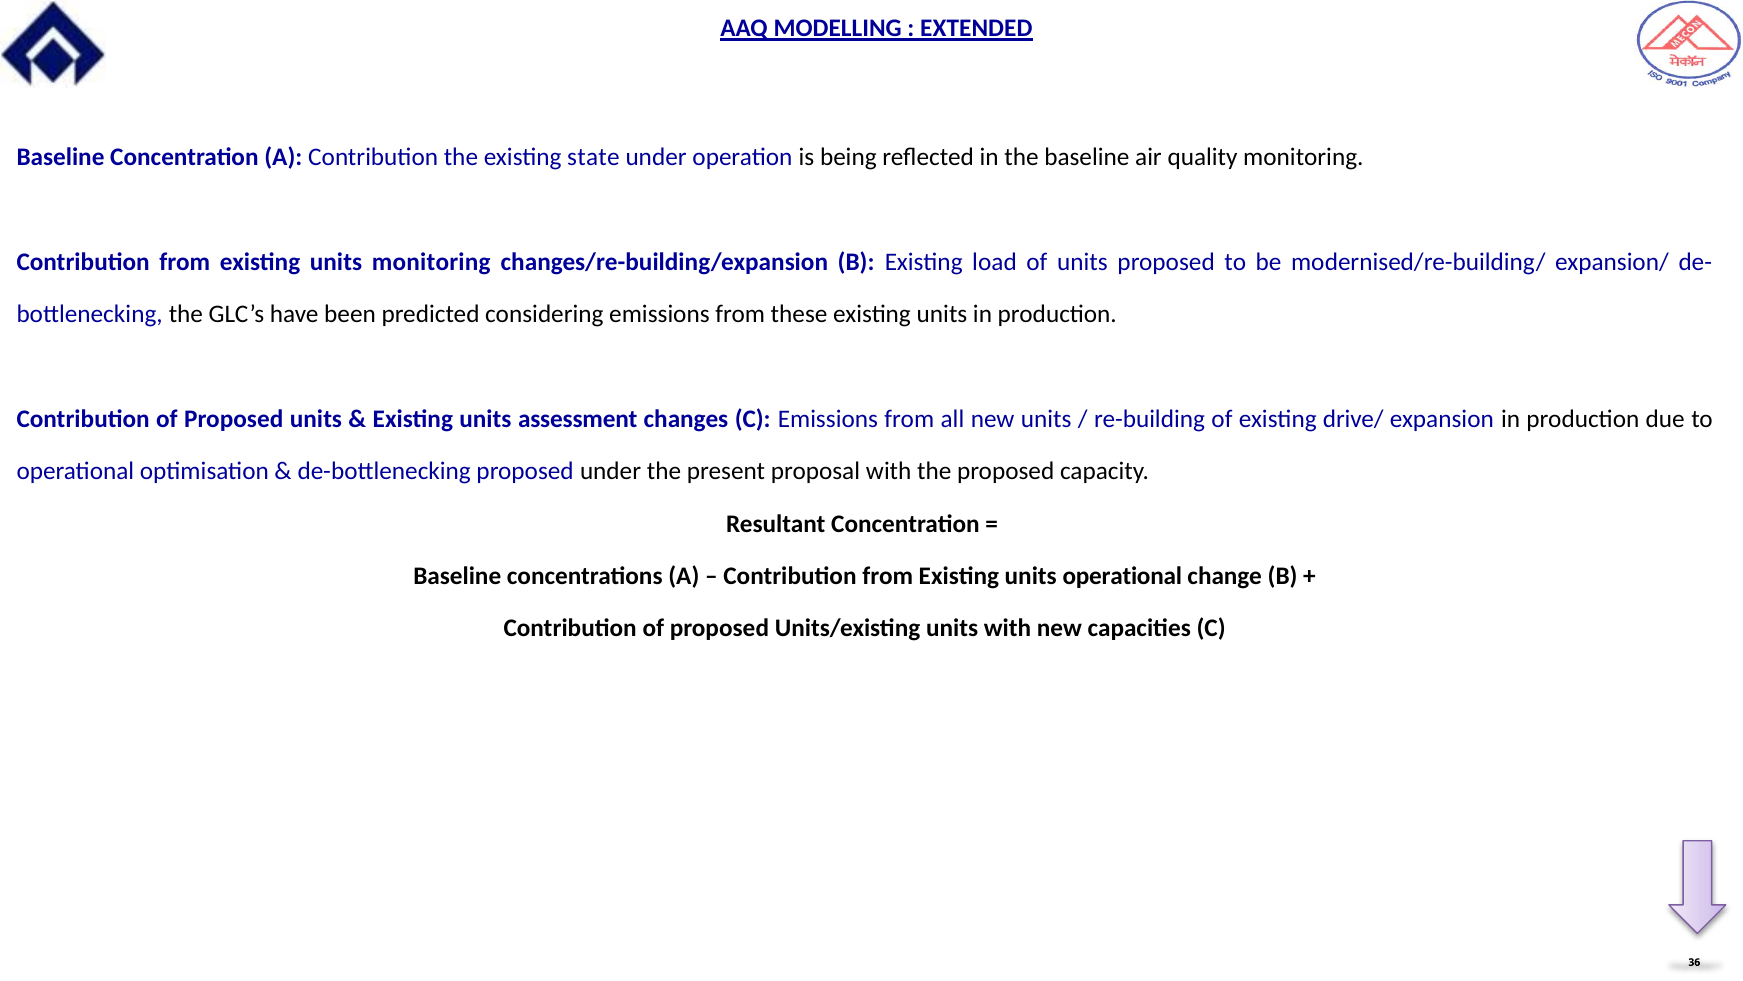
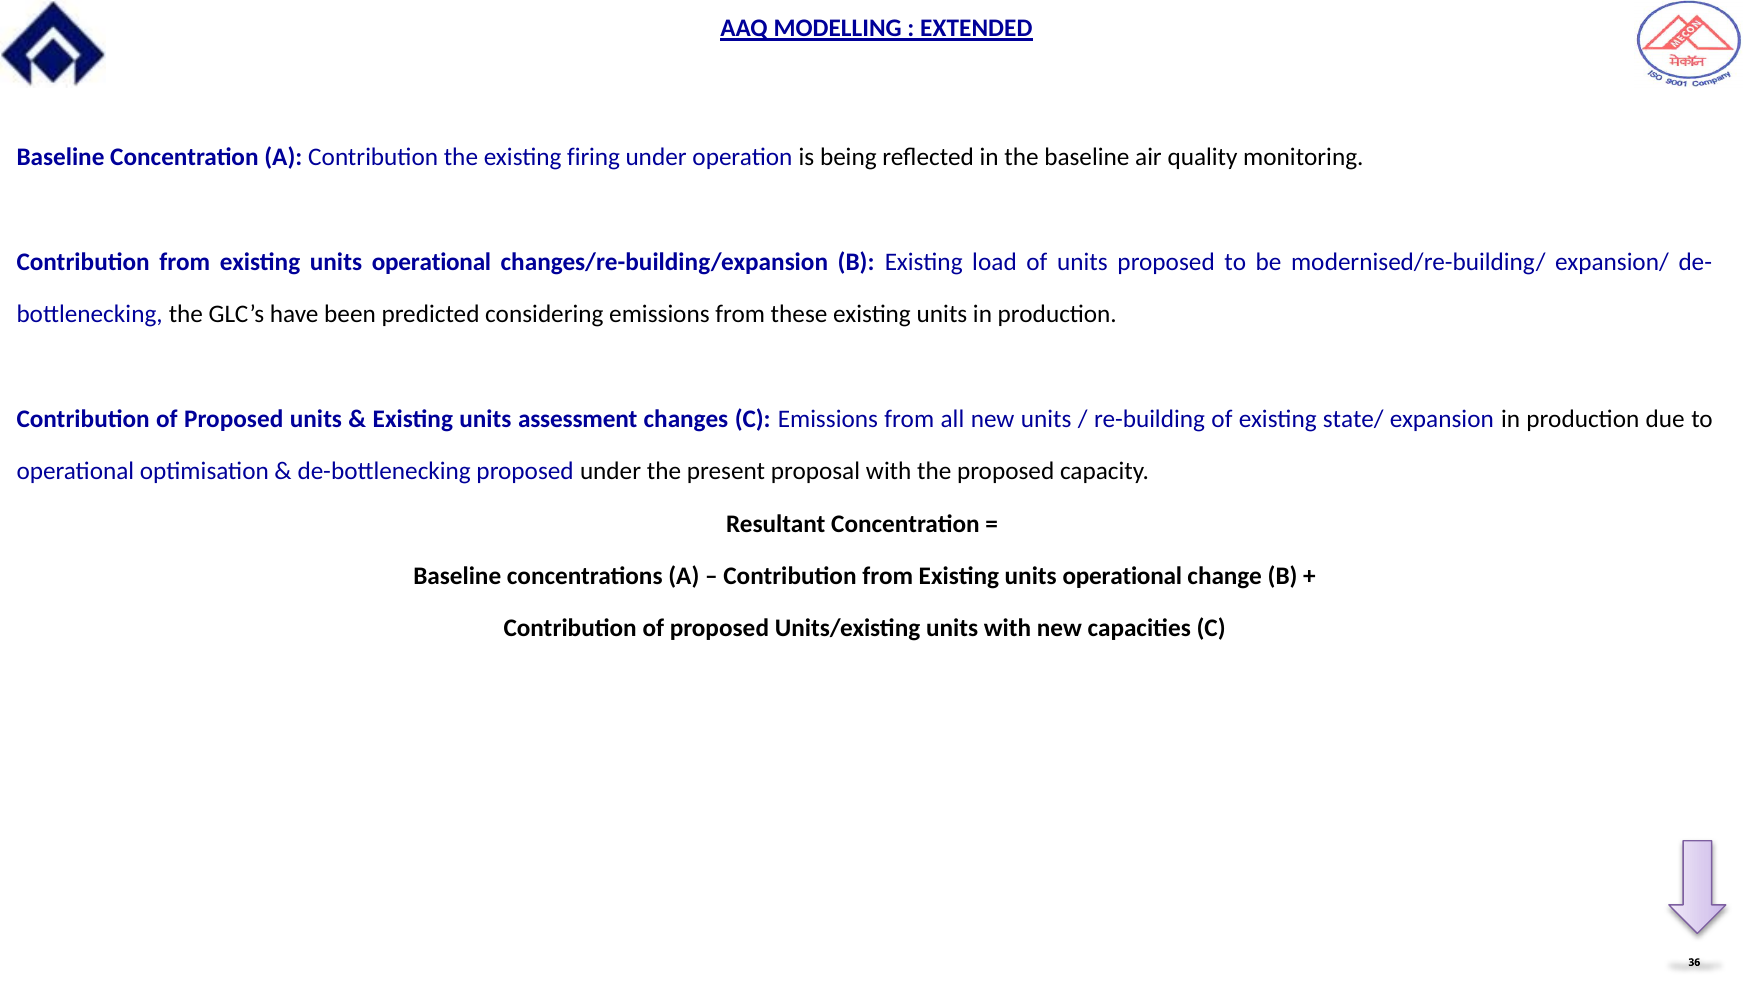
state: state -> firing
monitoring at (431, 262): monitoring -> operational
drive/: drive/ -> state/
